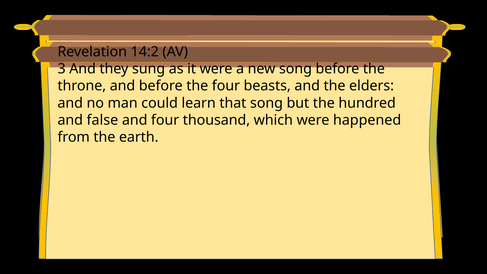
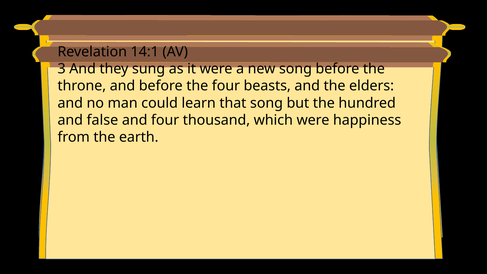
14:2: 14:2 -> 14:1
happened: happened -> happiness
